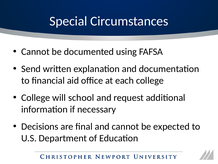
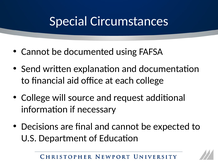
school: school -> source
